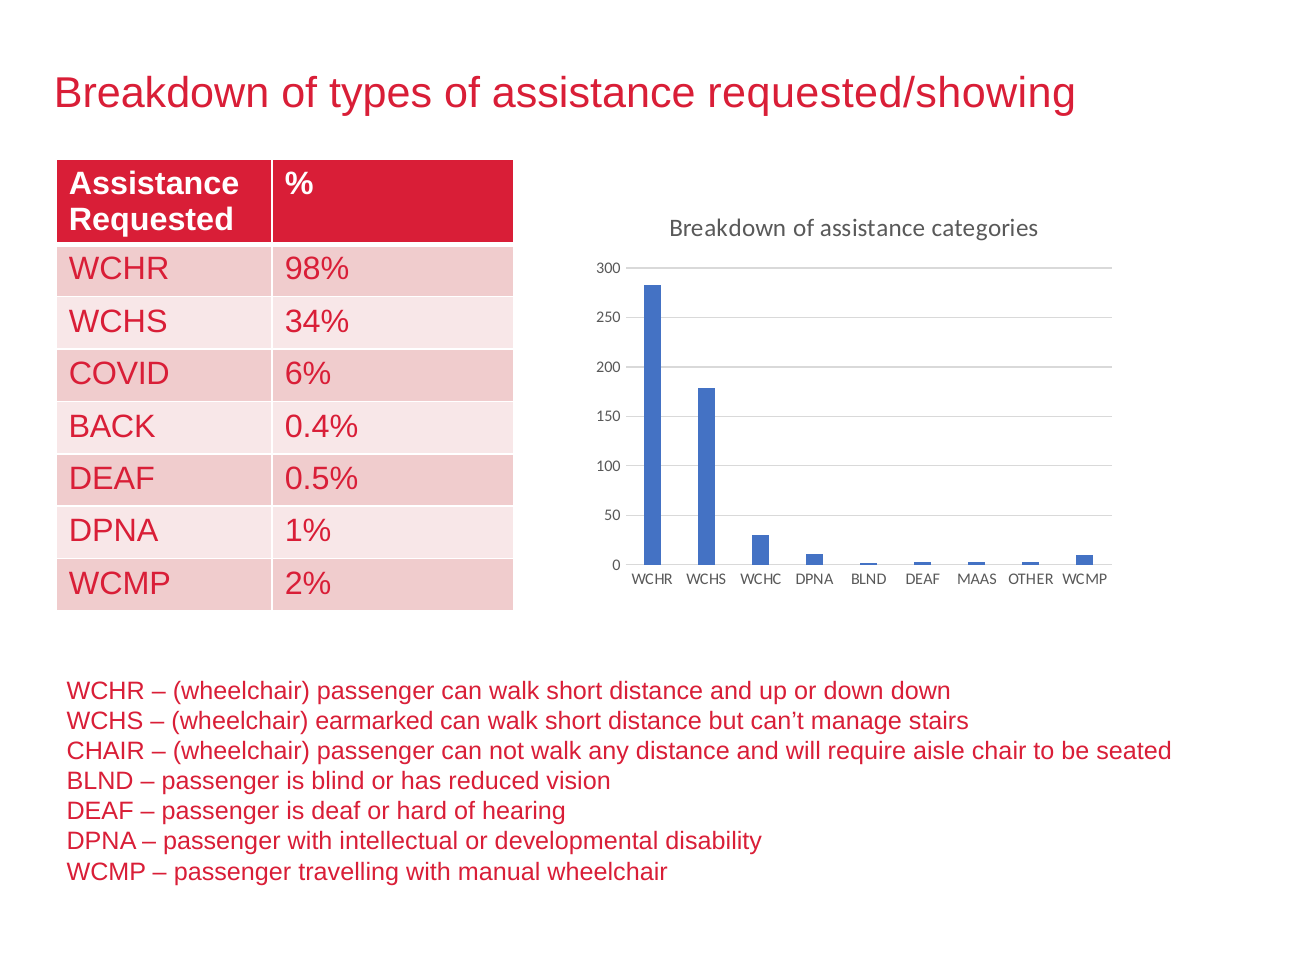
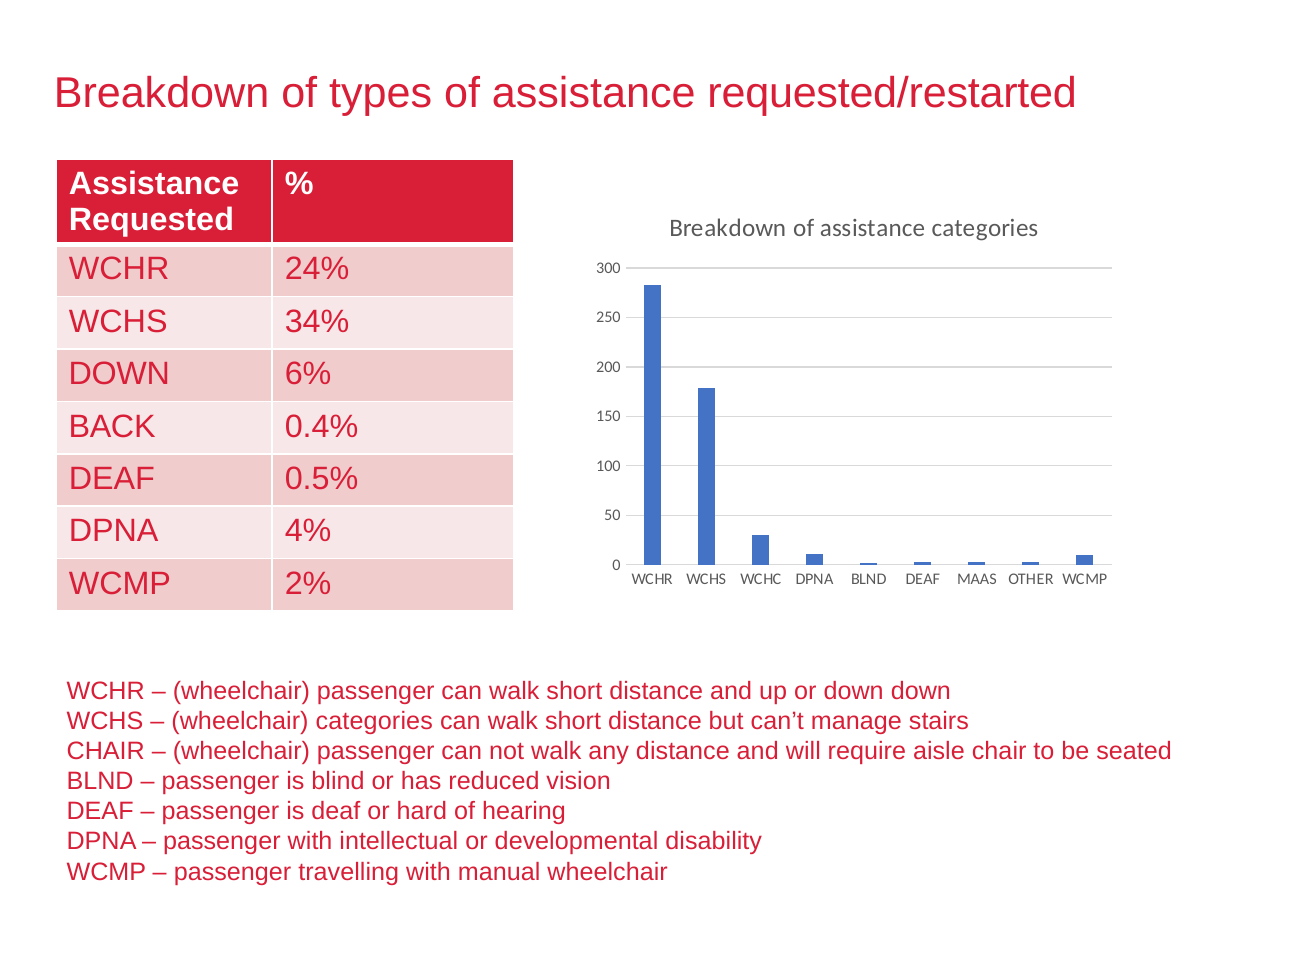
requested/showing: requested/showing -> requested/restarted
98%: 98% -> 24%
COVID at (119, 374): COVID -> DOWN
1%: 1% -> 4%
wheelchair earmarked: earmarked -> categories
